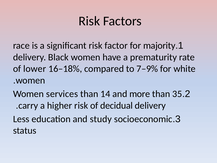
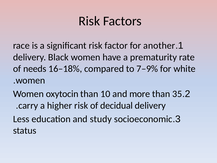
majority: majority -> another
lower: lower -> needs
services: services -> oxytocin
14: 14 -> 10
